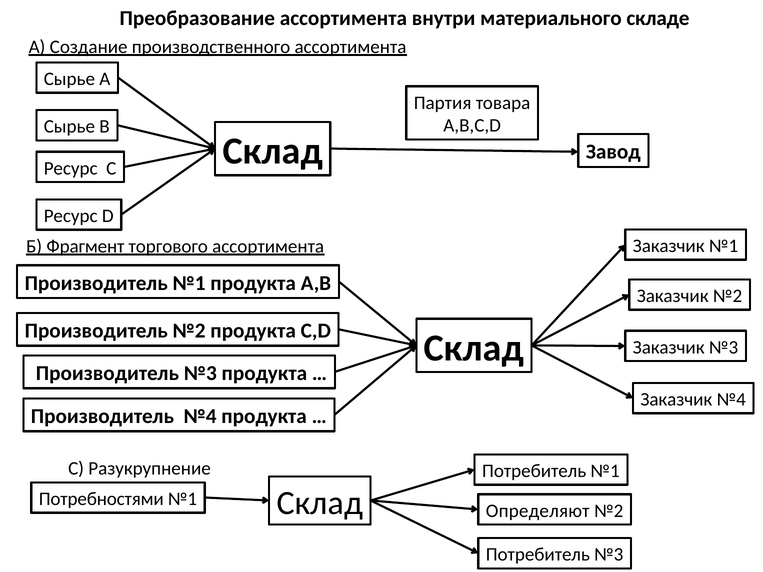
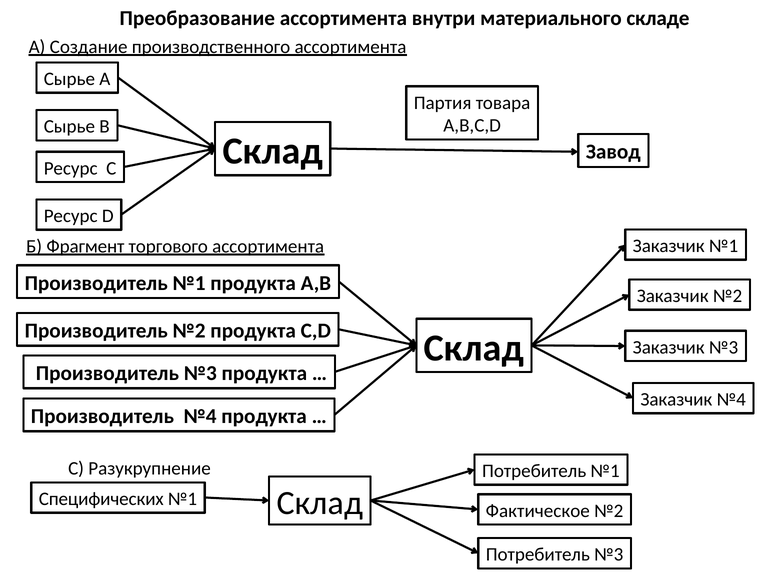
Потребностями: Потребностями -> Специфических
Определяют: Определяют -> Фактическое
